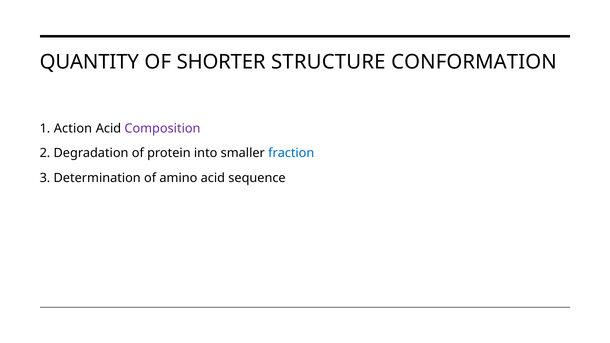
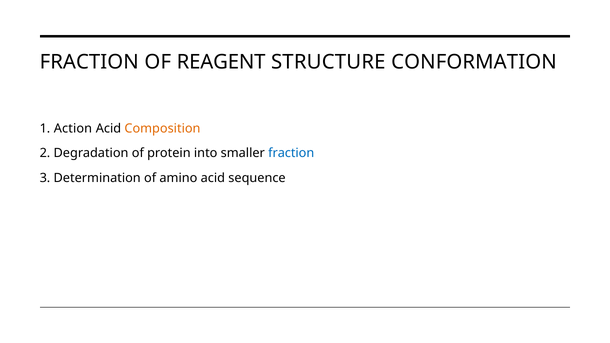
QUANTITY at (89, 62): QUANTITY -> FRACTION
SHORTER: SHORTER -> REAGENT
Composition colour: purple -> orange
